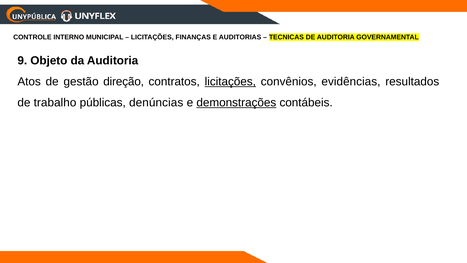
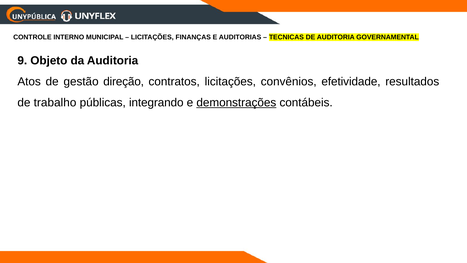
licitações at (230, 82) underline: present -> none
evidências: evidências -> efetividade
denúncias: denúncias -> integrando
